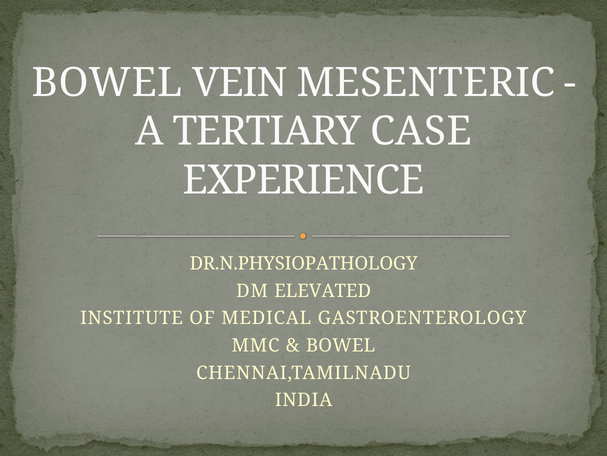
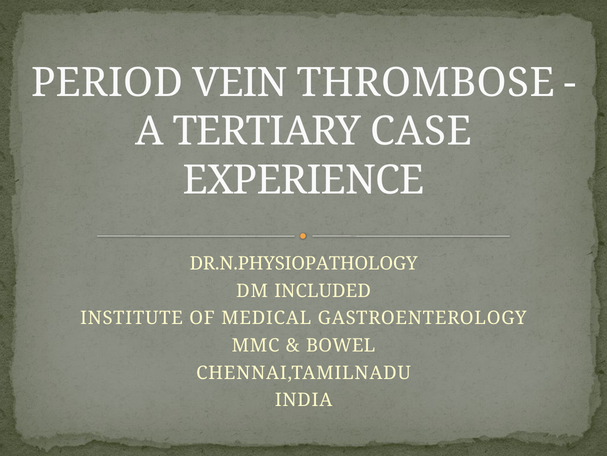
BOWEL at (107, 83): BOWEL -> PERIOD
MESENTERIC: MESENTERIC -> THROMBOSE
ELEVATED: ELEVATED -> INCLUDED
